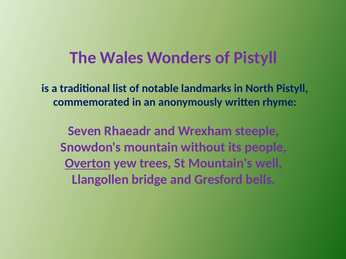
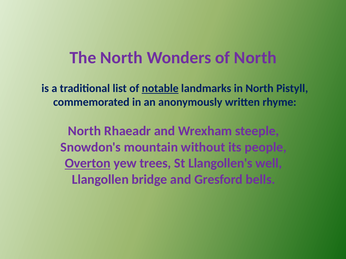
The Wales: Wales -> North
of Pistyll: Pistyll -> North
notable underline: none -> present
Seven at (85, 131): Seven -> North
Mountain's: Mountain's -> Llangollen's
